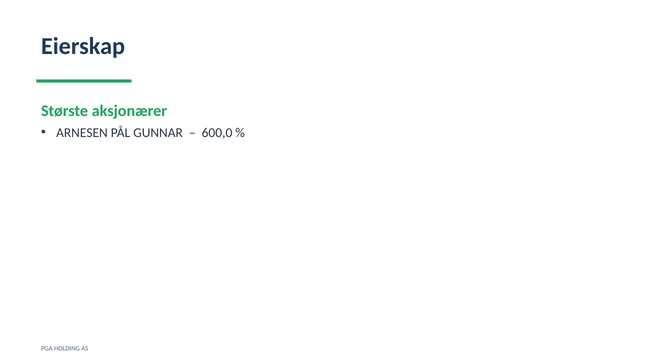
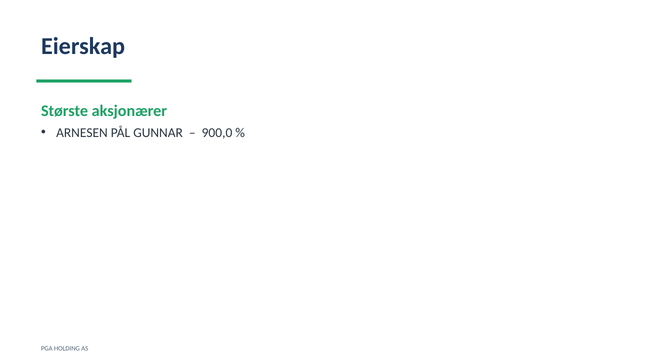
600,0: 600,0 -> 900,0
